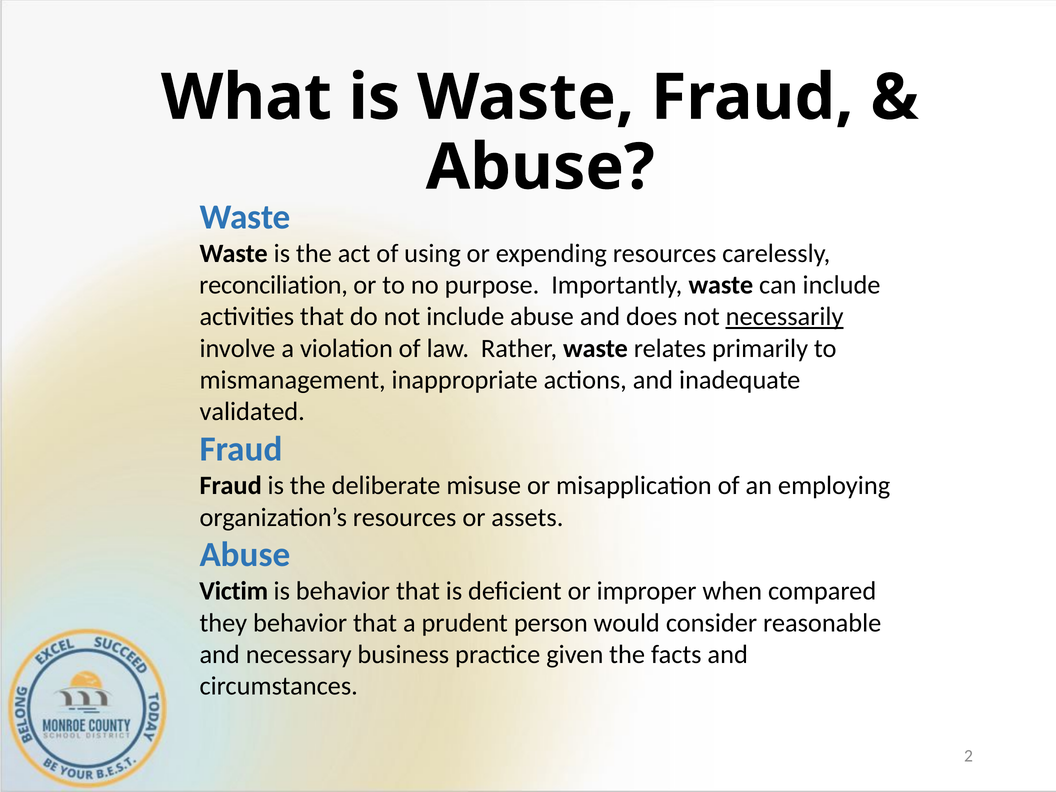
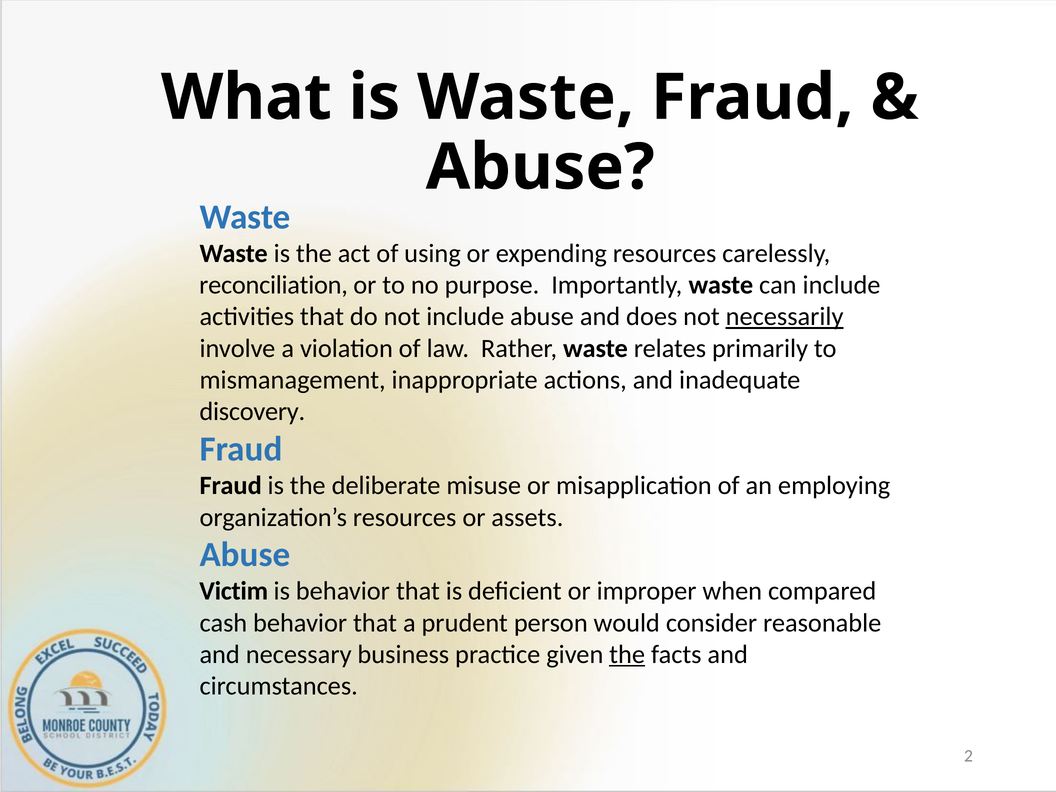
validated: validated -> discovery
they: they -> cash
the at (627, 655) underline: none -> present
